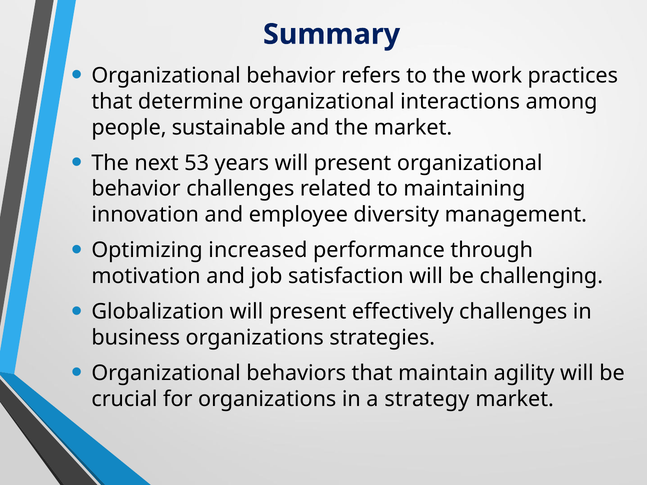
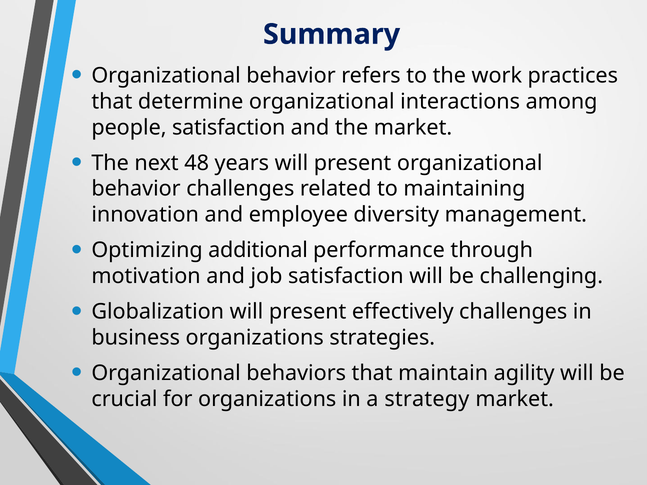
people sustainable: sustainable -> satisfaction
53: 53 -> 48
increased: increased -> additional
